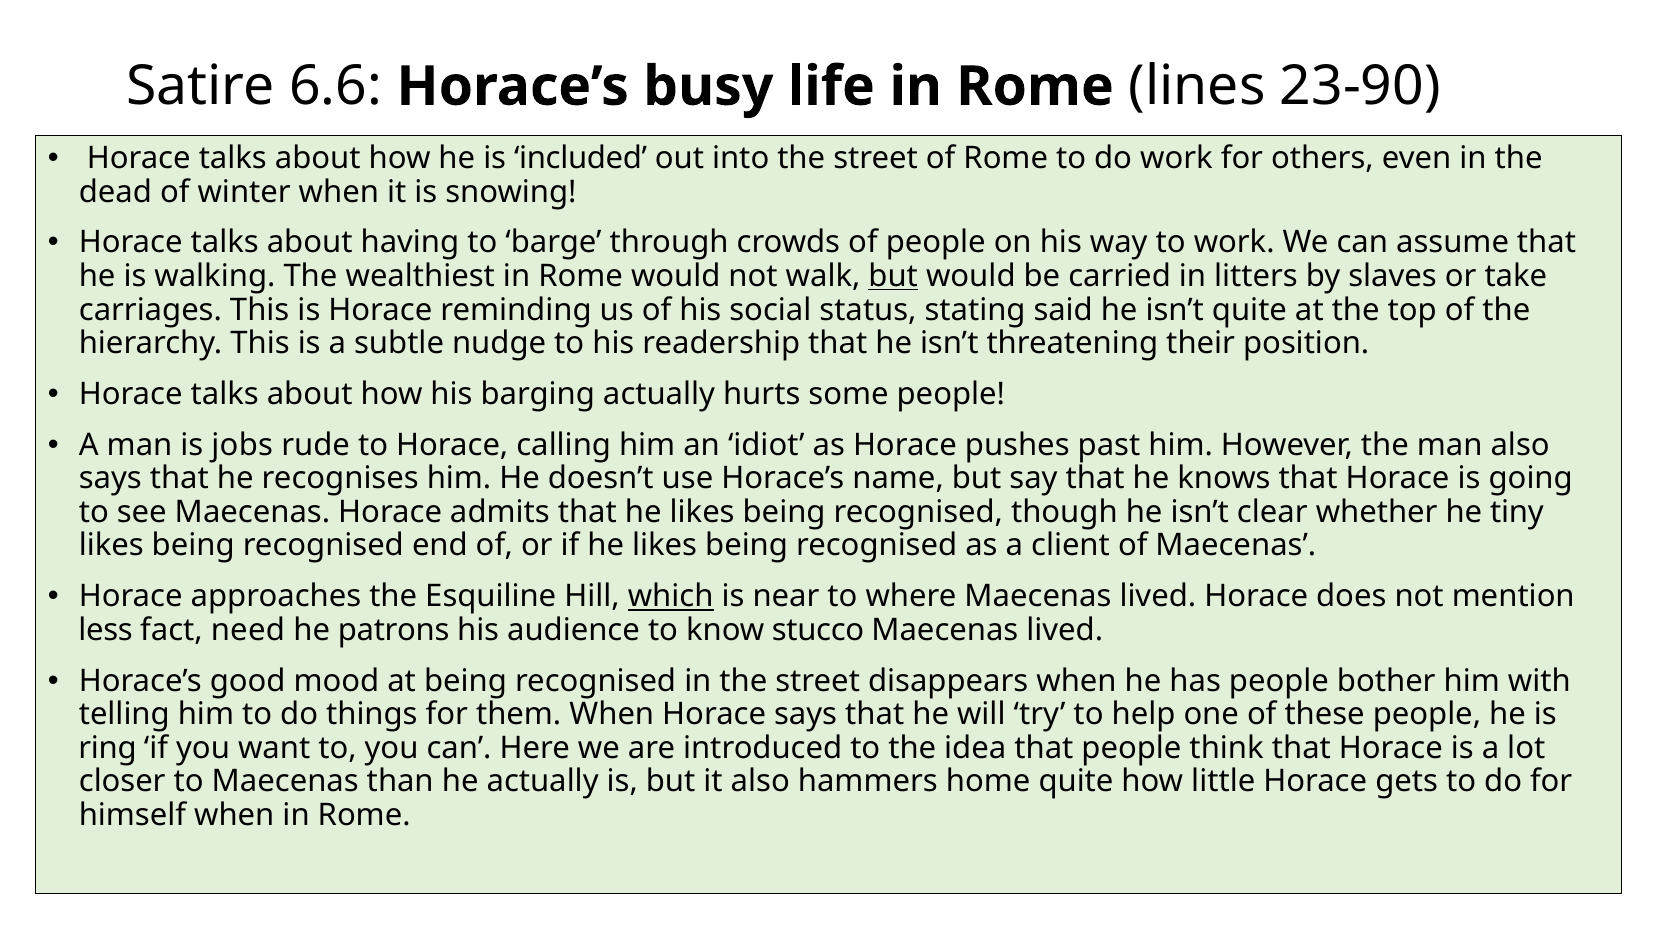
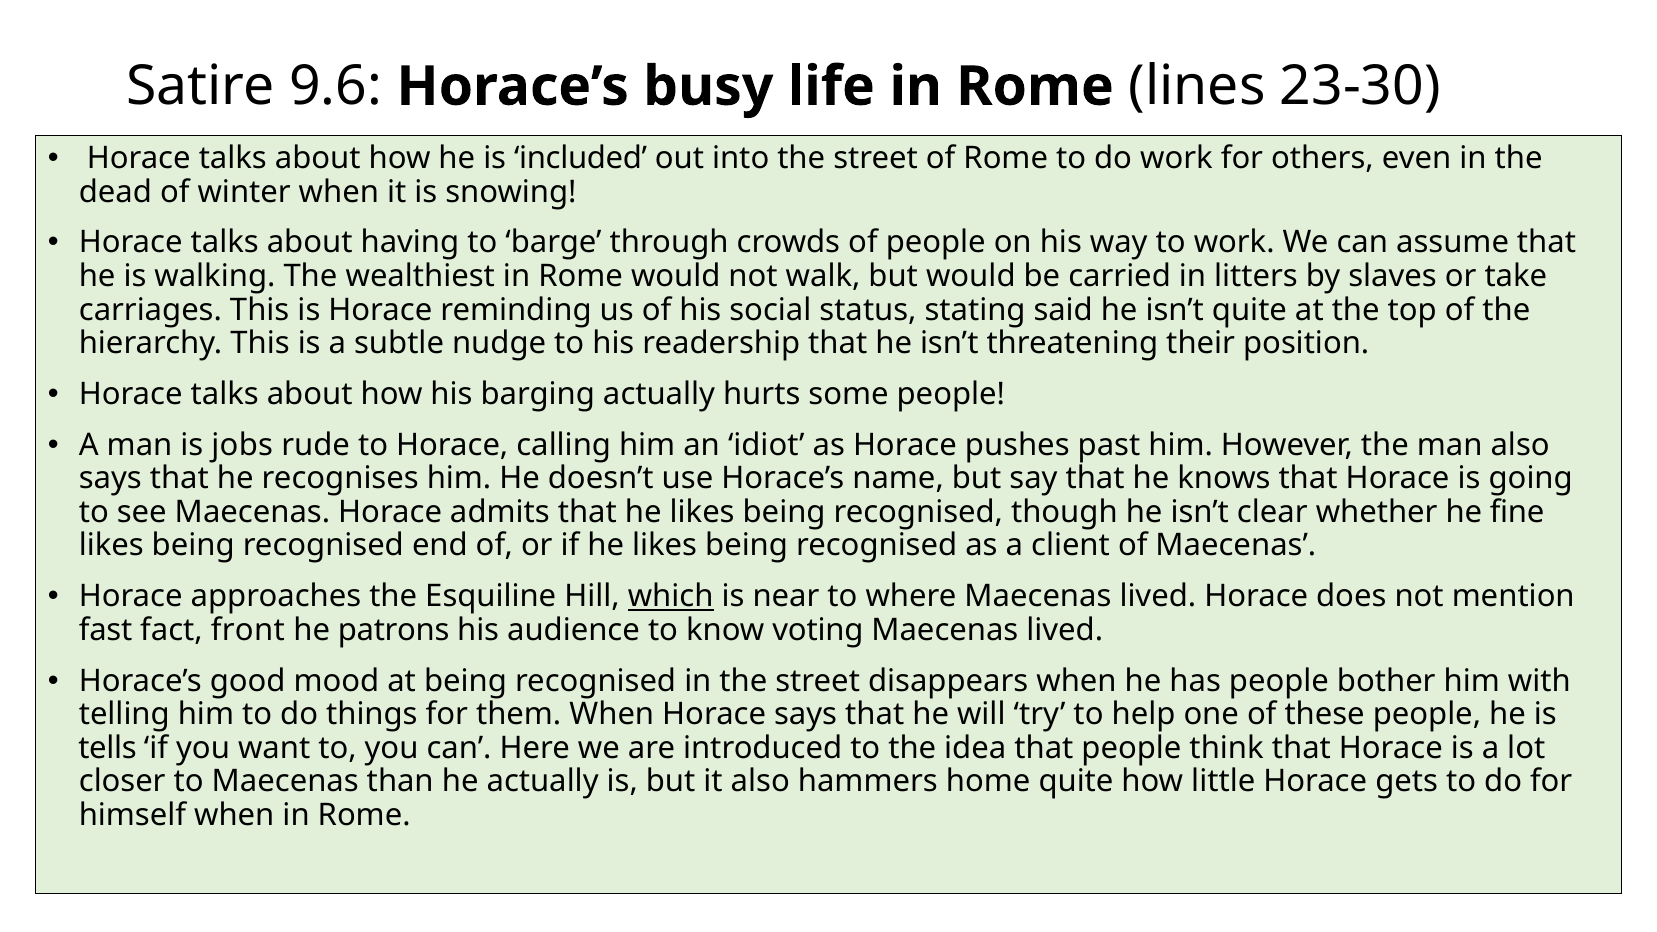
6.6: 6.6 -> 9.6
23-90: 23-90 -> 23-30
but at (893, 276) underline: present -> none
tiny: tiny -> fine
less: less -> fast
need: need -> front
stucco: stucco -> voting
ring: ring -> tells
